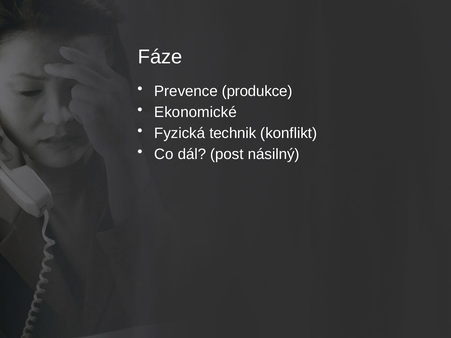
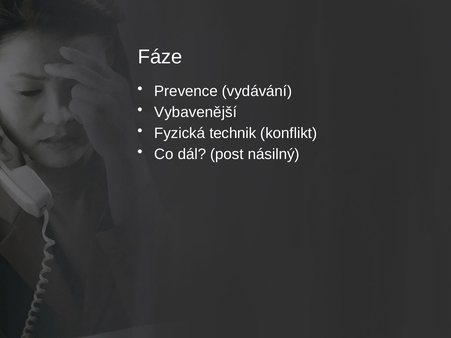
produkce: produkce -> vydávání
Ekonomické: Ekonomické -> Vybavenější
